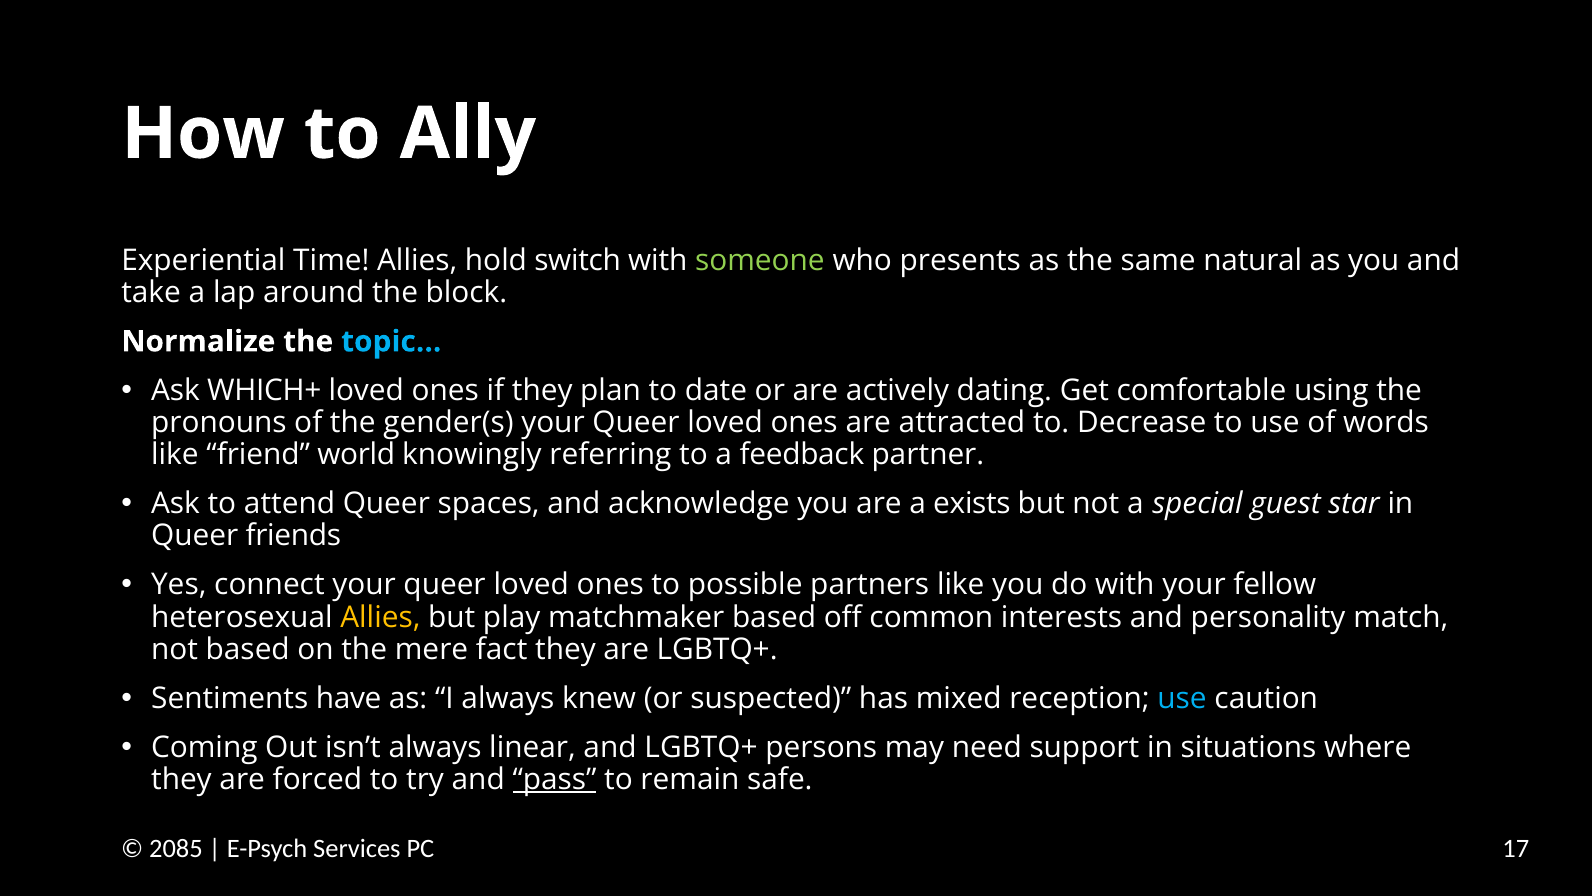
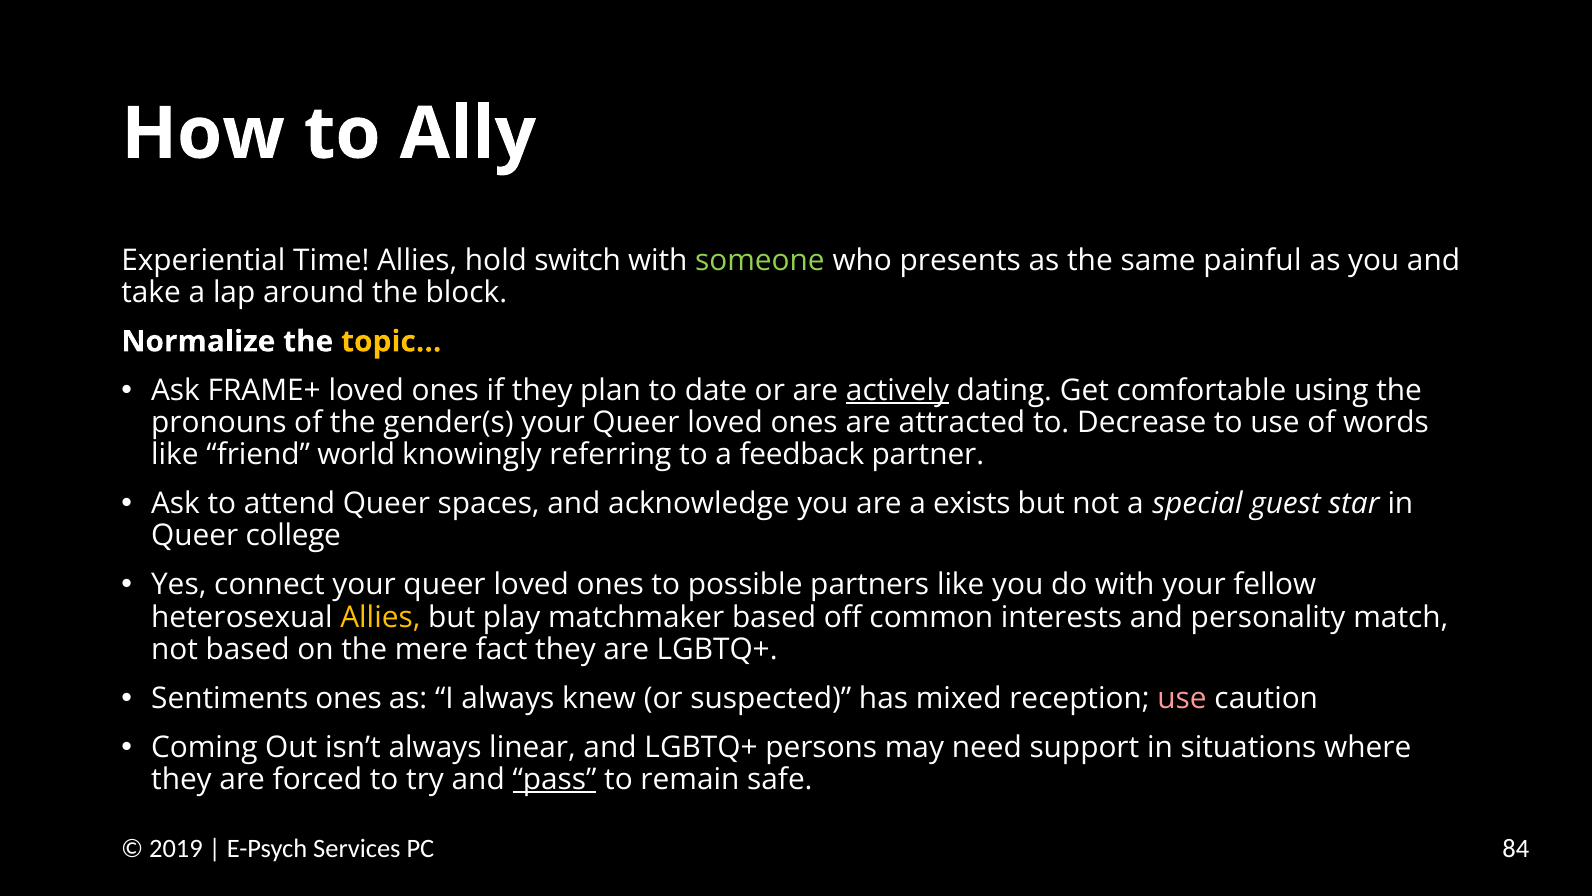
natural: natural -> painful
topic… colour: light blue -> yellow
WHICH+: WHICH+ -> FRAME+
actively underline: none -> present
friends: friends -> college
Sentiments have: have -> ones
use at (1182, 698) colour: light blue -> pink
2085: 2085 -> 2019
17: 17 -> 84
